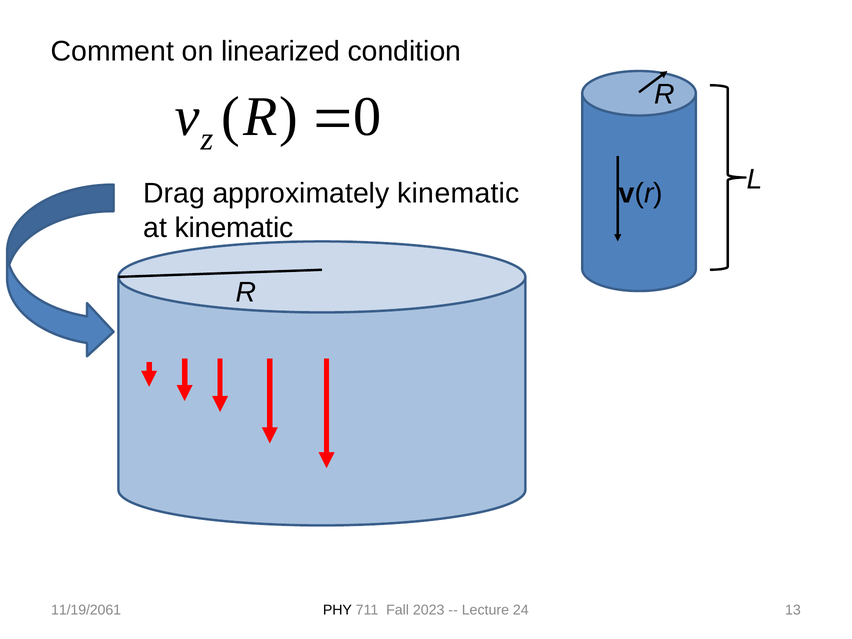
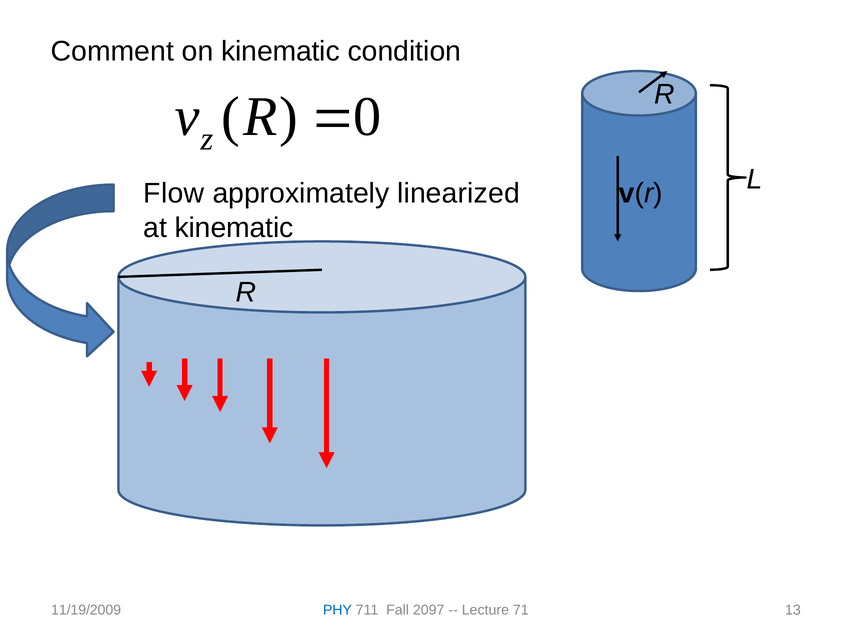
on linearized: linearized -> kinematic
Drag: Drag -> Flow
approximately kinematic: kinematic -> linearized
11/19/2061: 11/19/2061 -> 11/19/2009
PHY colour: black -> blue
2023: 2023 -> 2097
24: 24 -> 71
